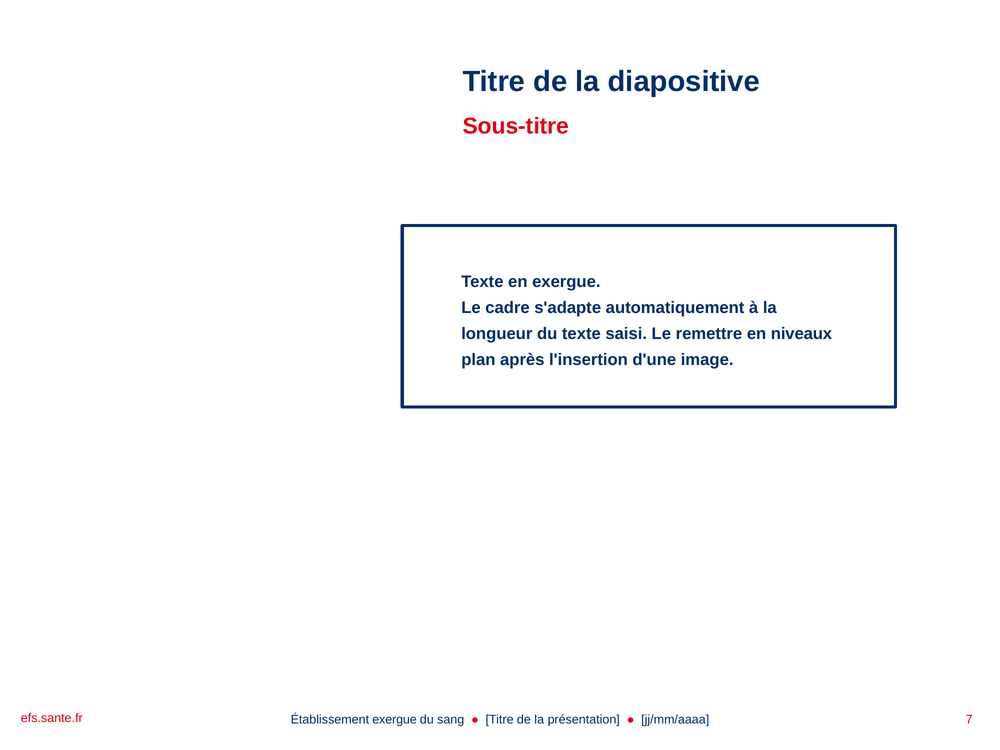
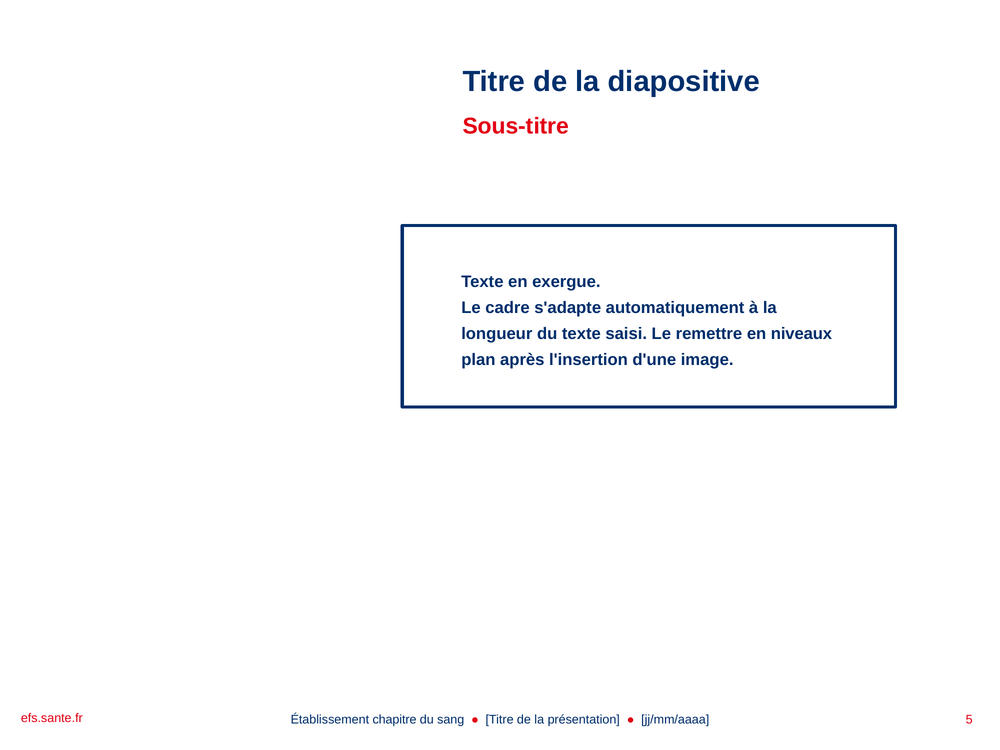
7: 7 -> 5
Établissement exergue: exergue -> chapitre
